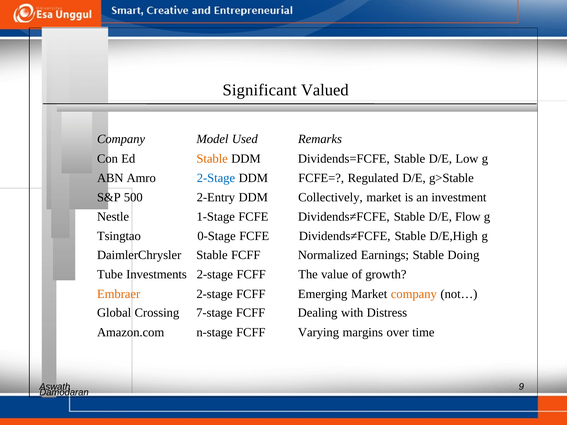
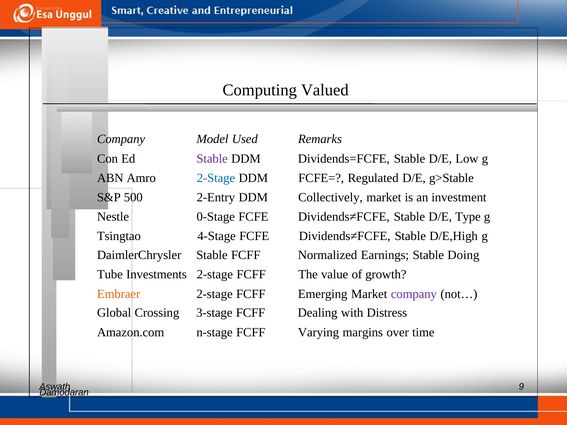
Significant: Significant -> Computing
Stable at (212, 159) colour: orange -> purple
1-Stage: 1-Stage -> 0-Stage
Flow: Flow -> Type
0-Stage: 0-Stage -> 4-Stage
company at (414, 294) colour: orange -> purple
7-stage: 7-stage -> 3-stage
